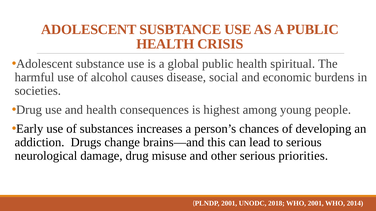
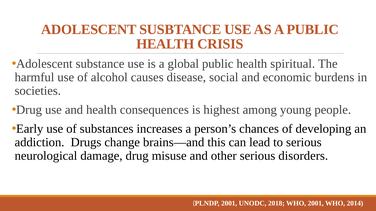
priorities: priorities -> disorders
